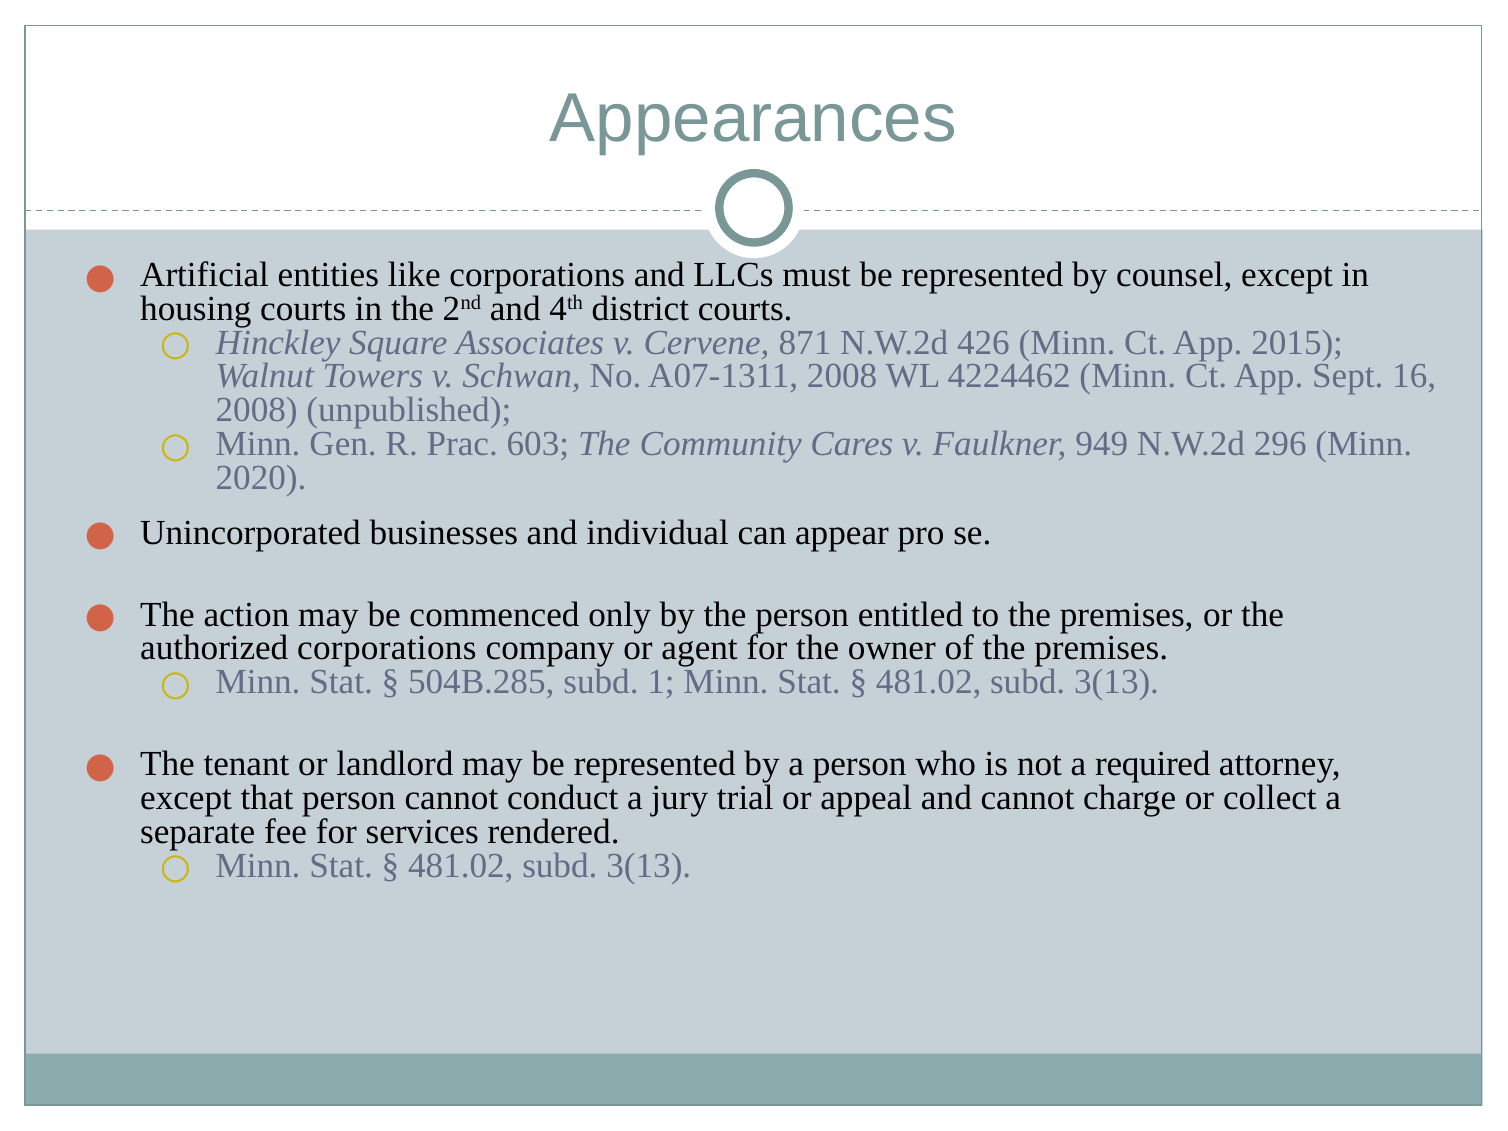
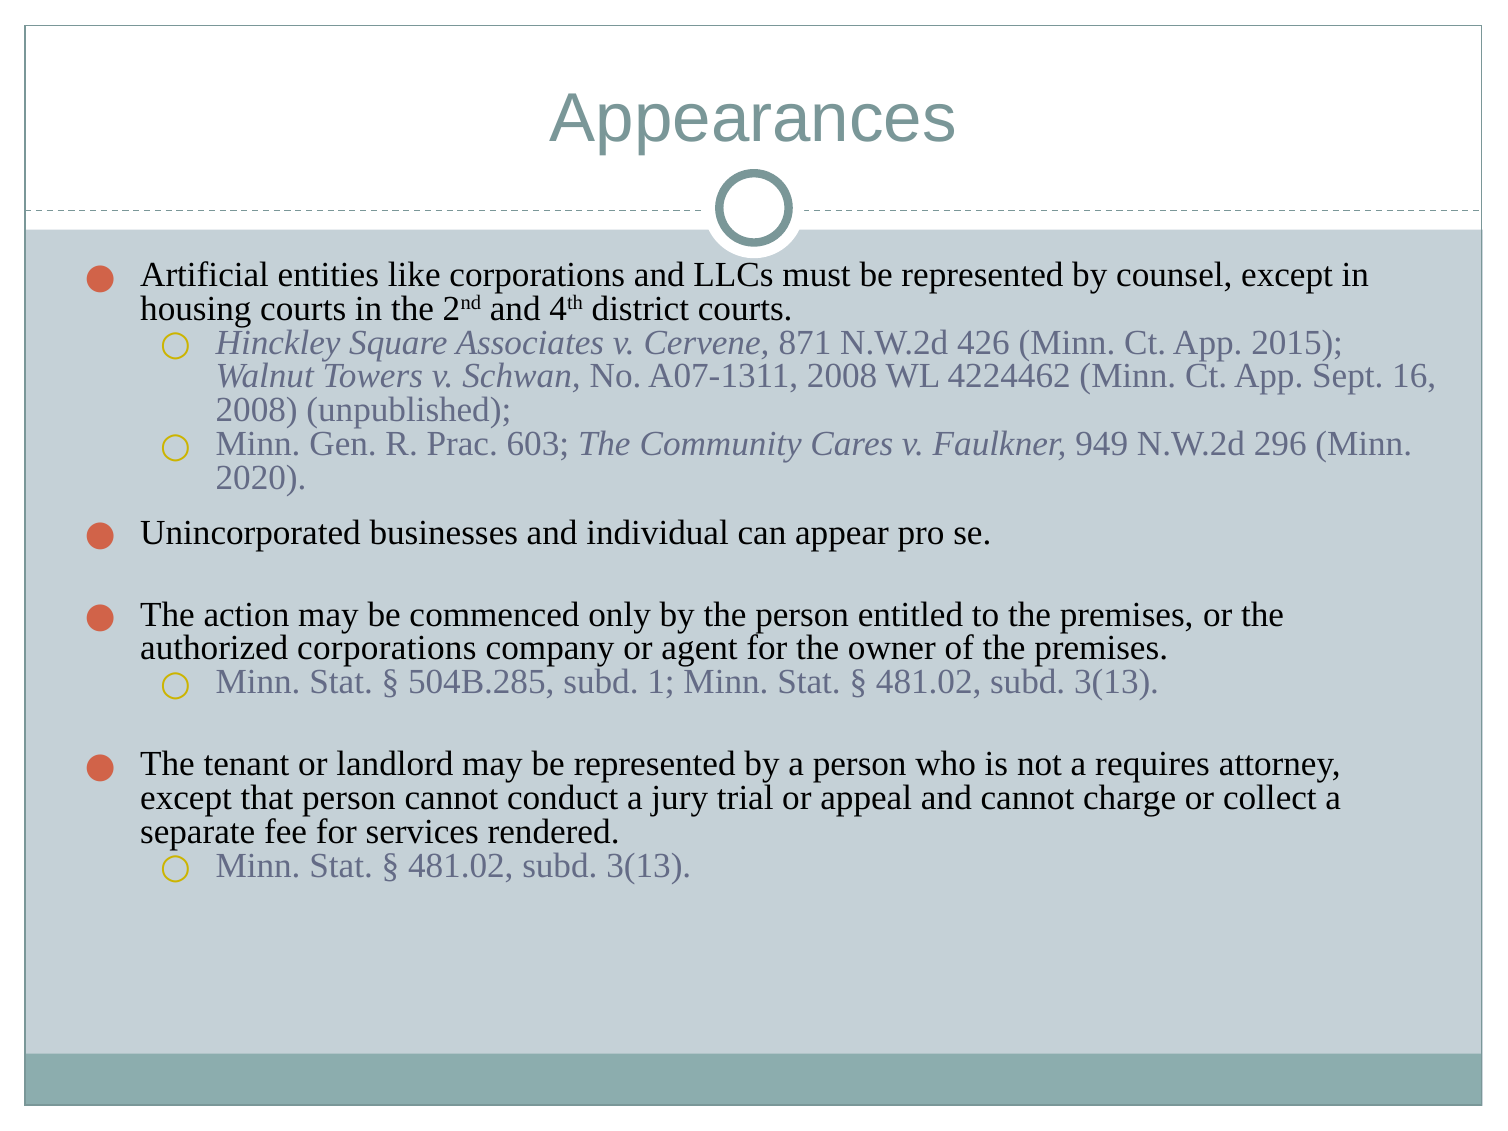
required: required -> requires
